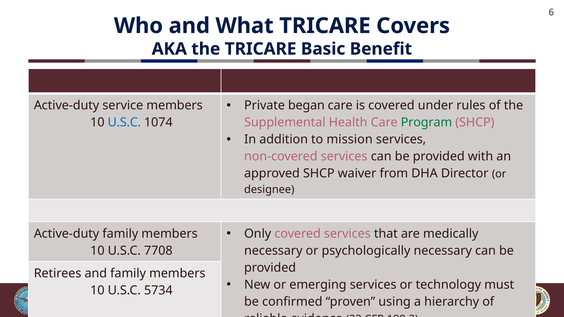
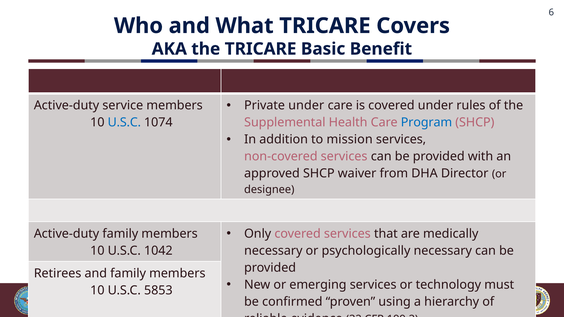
Private began: began -> under
Program colour: green -> blue
7708: 7708 -> 1042
5734: 5734 -> 5853
